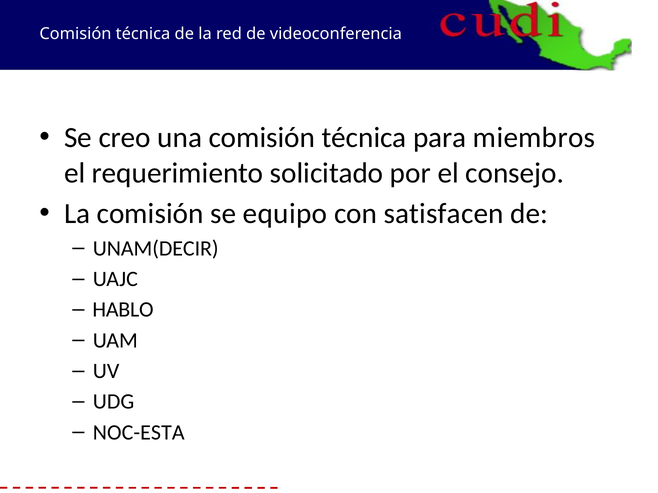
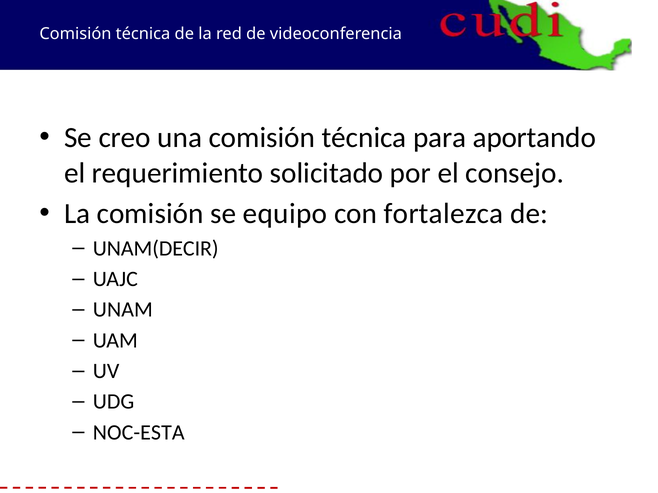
miembros: miembros -> aportando
satisfacen: satisfacen -> fortalezca
HABLO: HABLO -> UNAM
